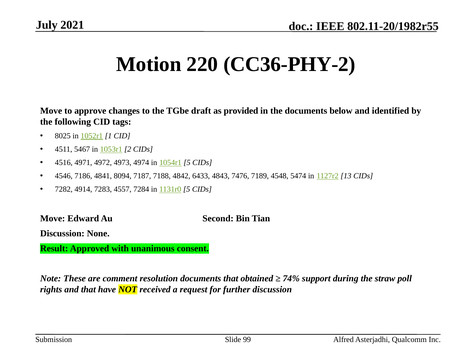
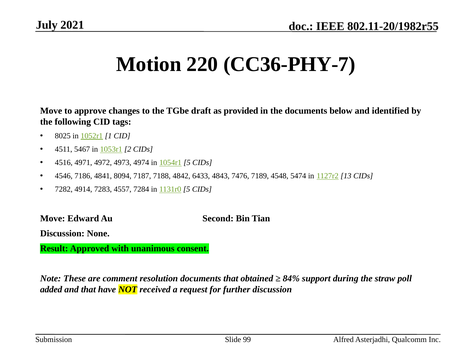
CC36-PHY-2: CC36-PHY-2 -> CC36-PHY-7
74%: 74% -> 84%
rights: rights -> added
